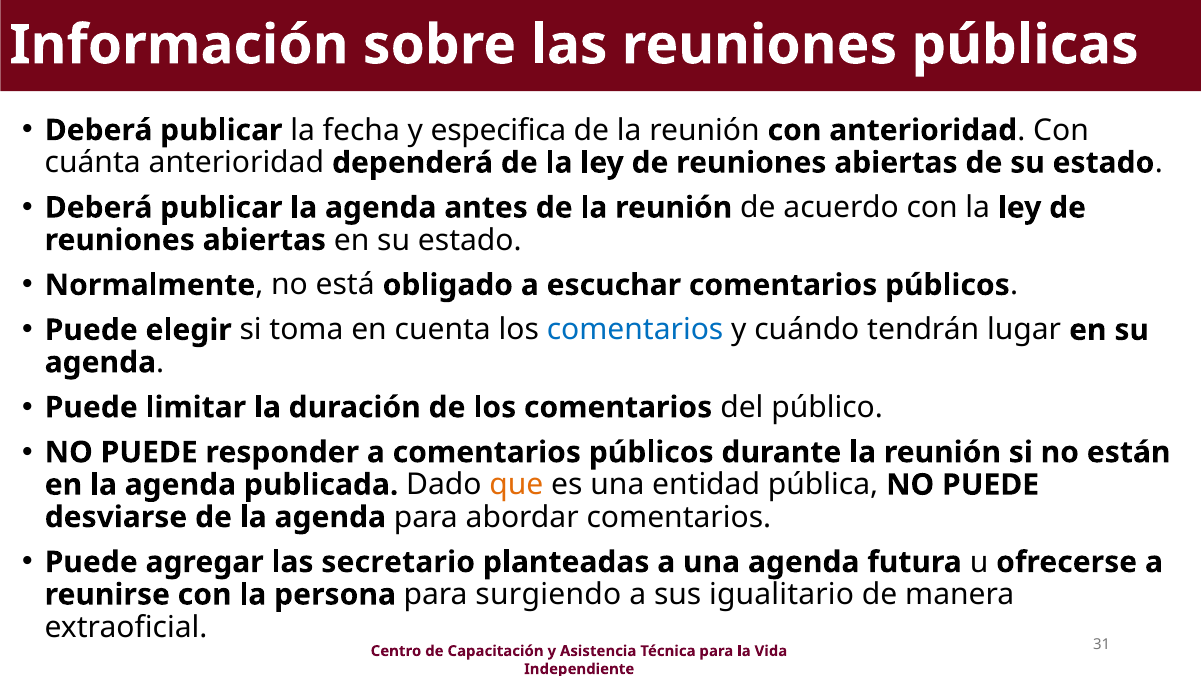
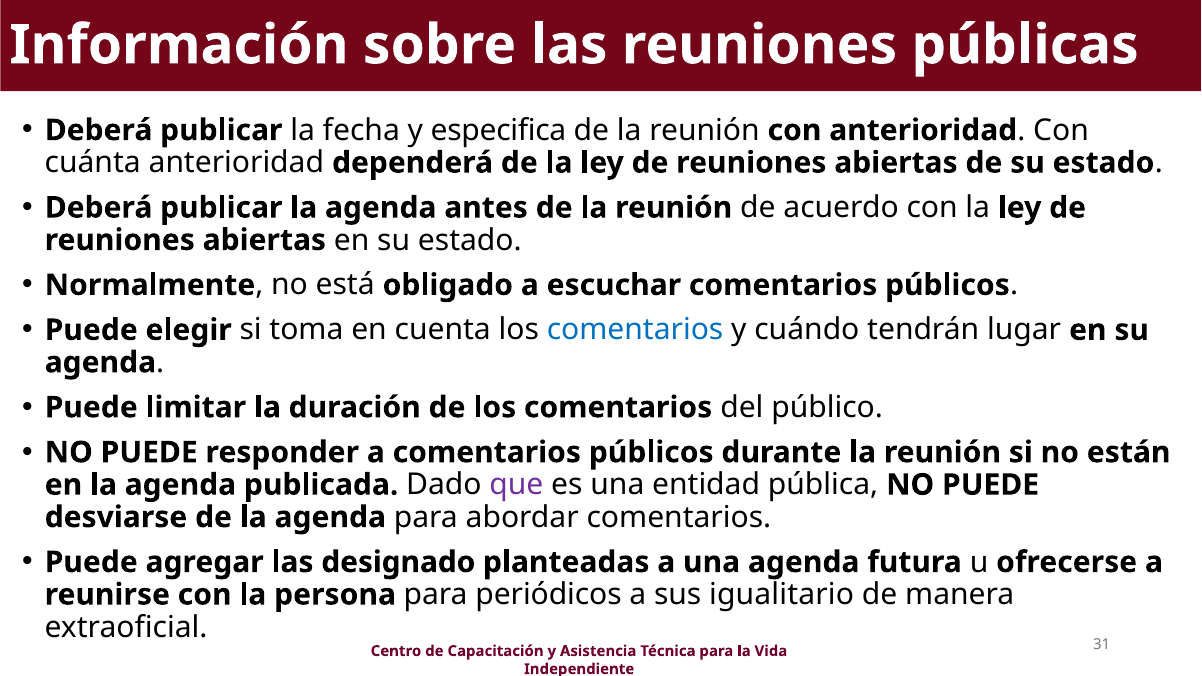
que colour: orange -> purple
secretario: secretario -> designado
surgiendo: surgiendo -> periódicos
